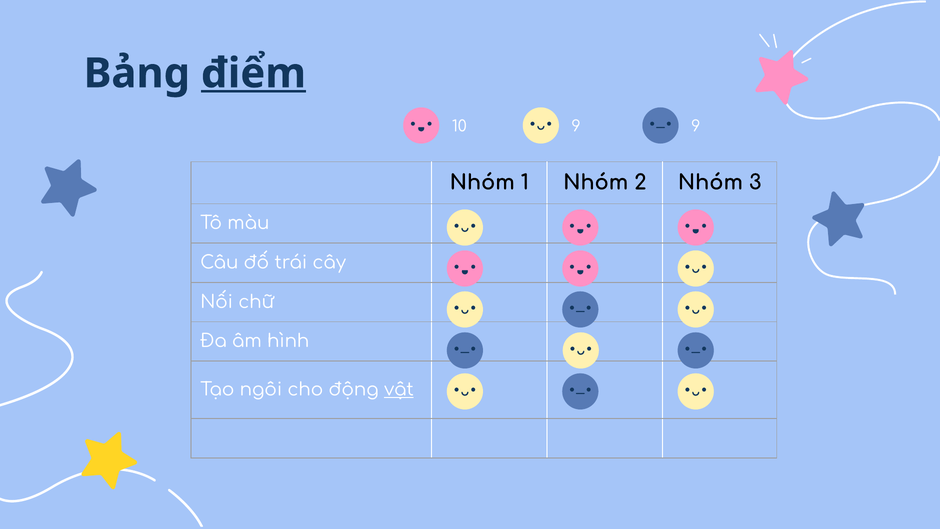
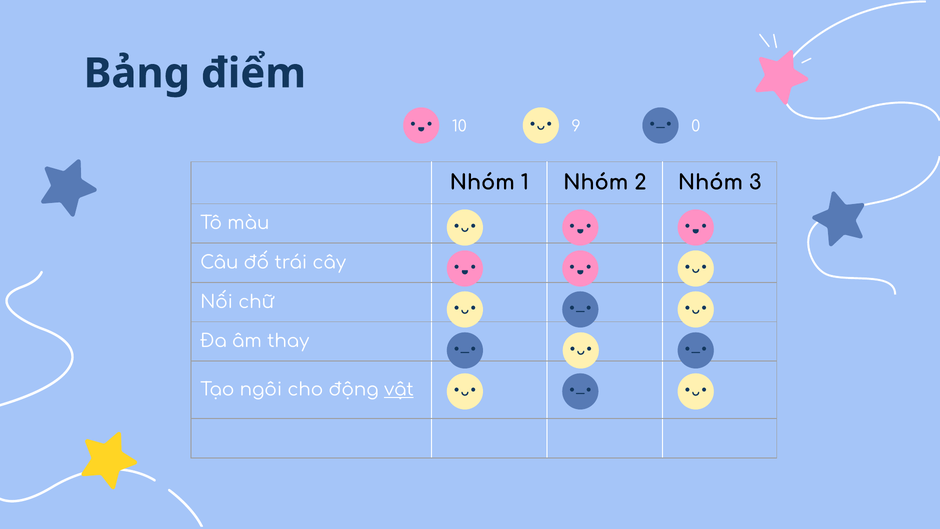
điểm underline: present -> none
9 9: 9 -> 0
hình: hình -> thay
